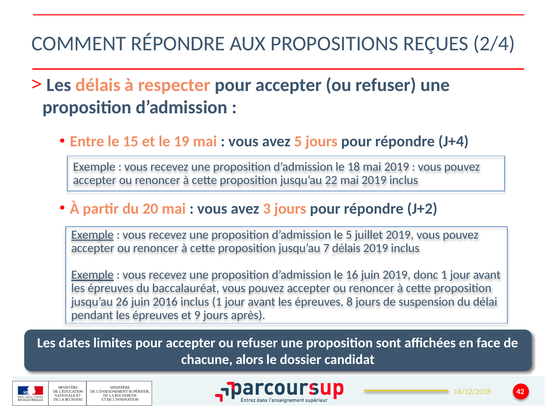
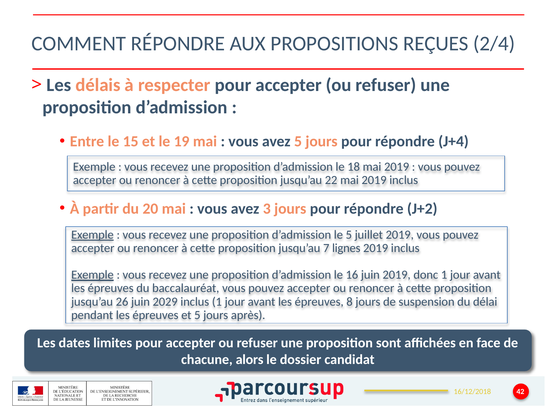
7 délais: délais -> lignes
2016: 2016 -> 2029
et 9: 9 -> 5
